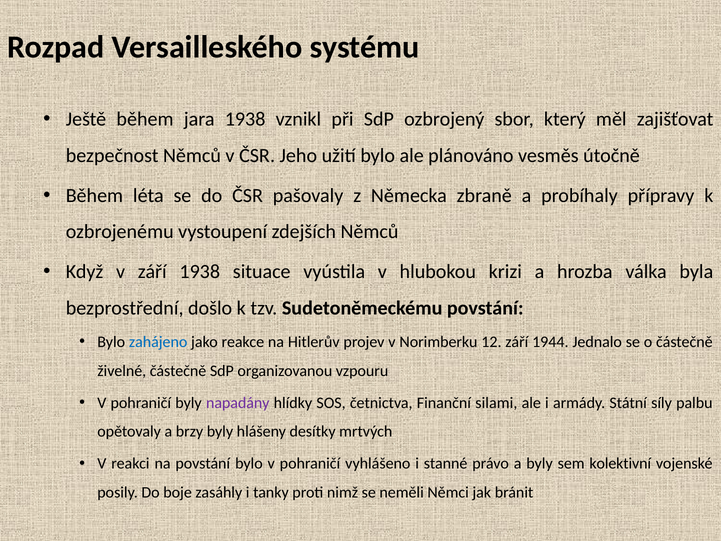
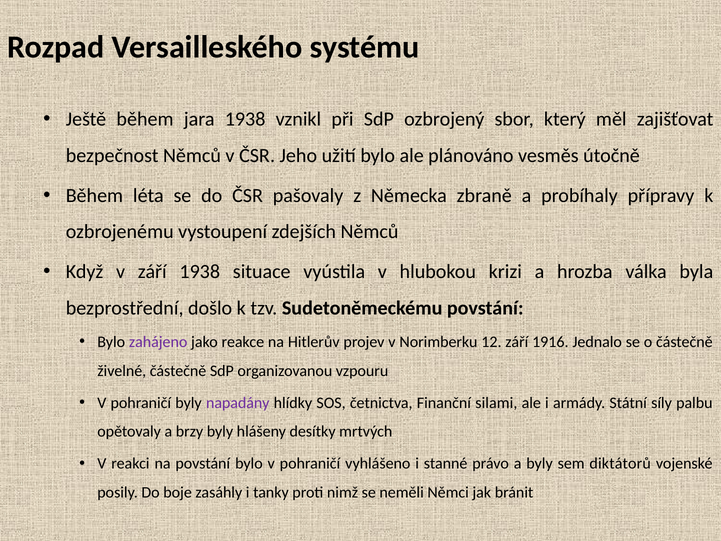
zahájeno colour: blue -> purple
1944: 1944 -> 1916
kolektivní: kolektivní -> diktátorů
